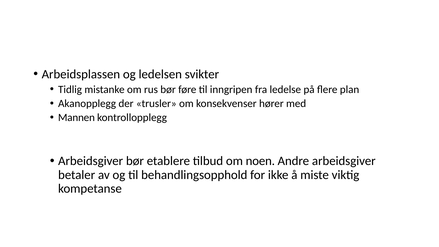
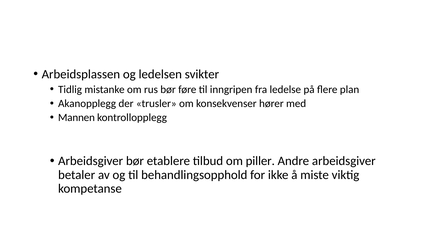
noen: noen -> piller
